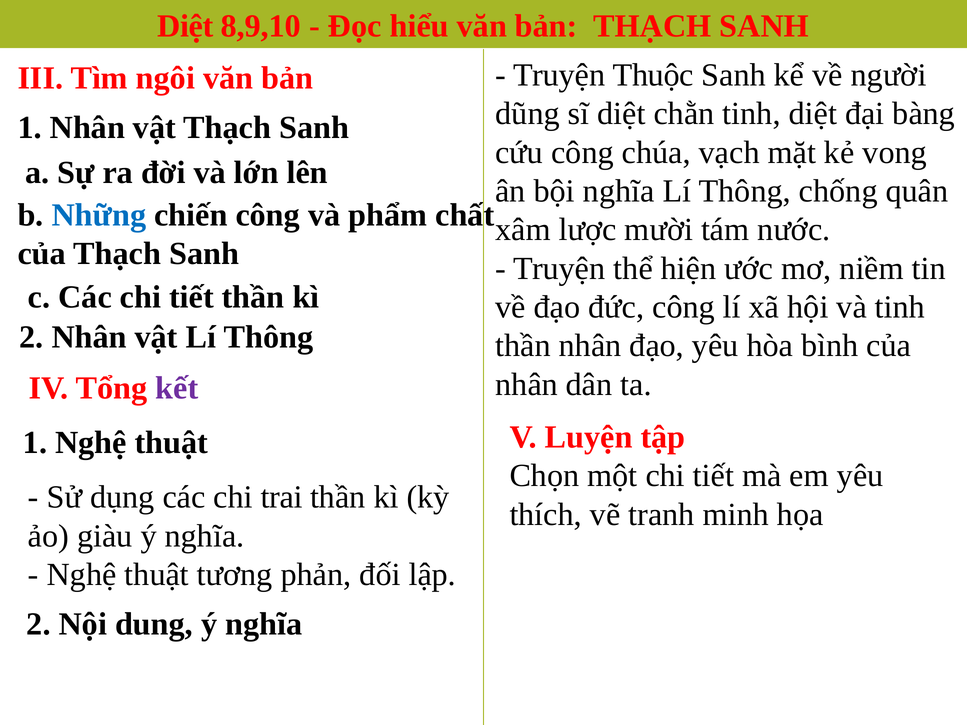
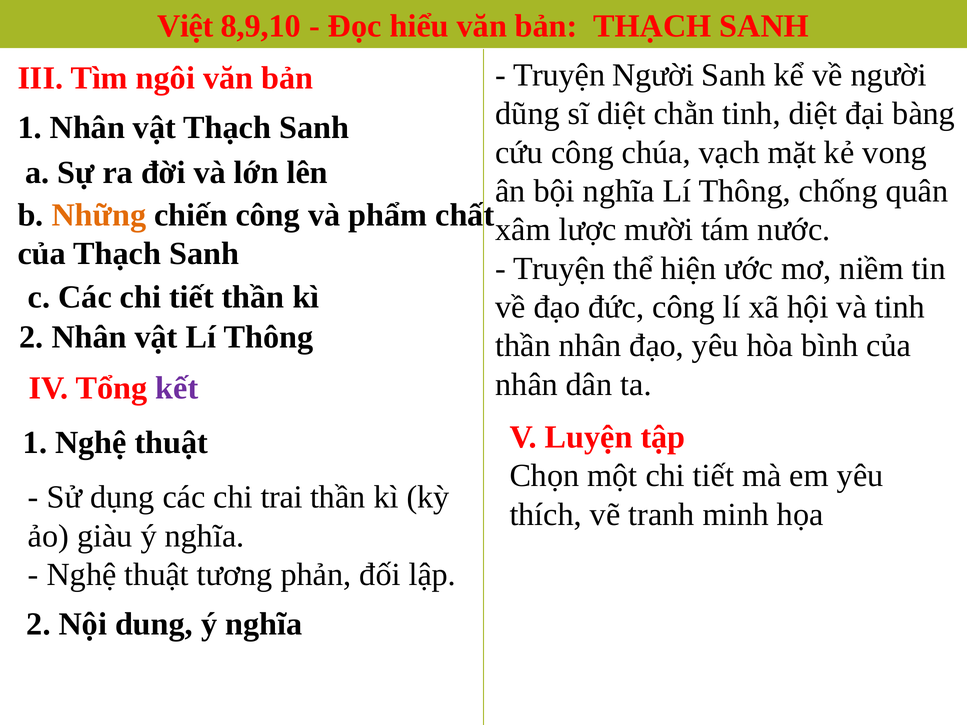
Diệt at (185, 26): Diệt -> Việt
Truyện Thuộc: Thuộc -> Người
Những colour: blue -> orange
